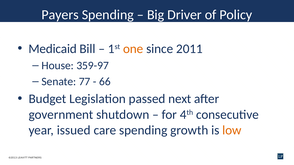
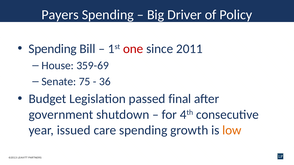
Medicaid at (53, 49): Medicaid -> Spending
one colour: orange -> red
359-97: 359-97 -> 359-69
77: 77 -> 75
66: 66 -> 36
next: next -> final
